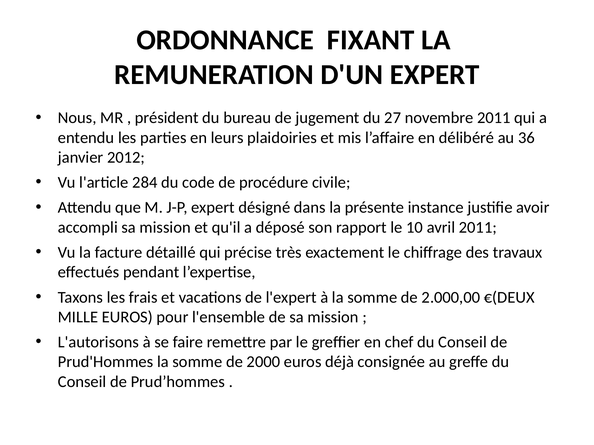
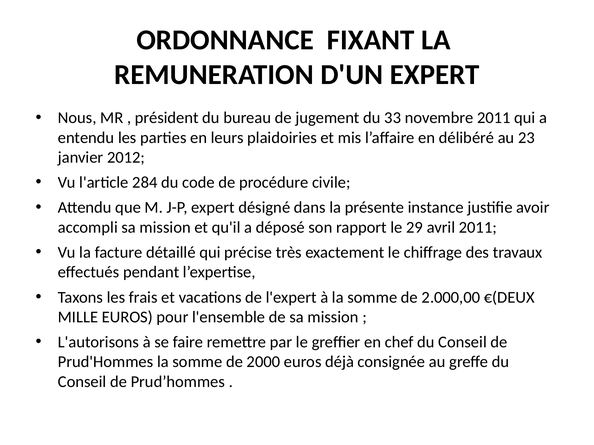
27: 27 -> 33
36: 36 -> 23
10: 10 -> 29
